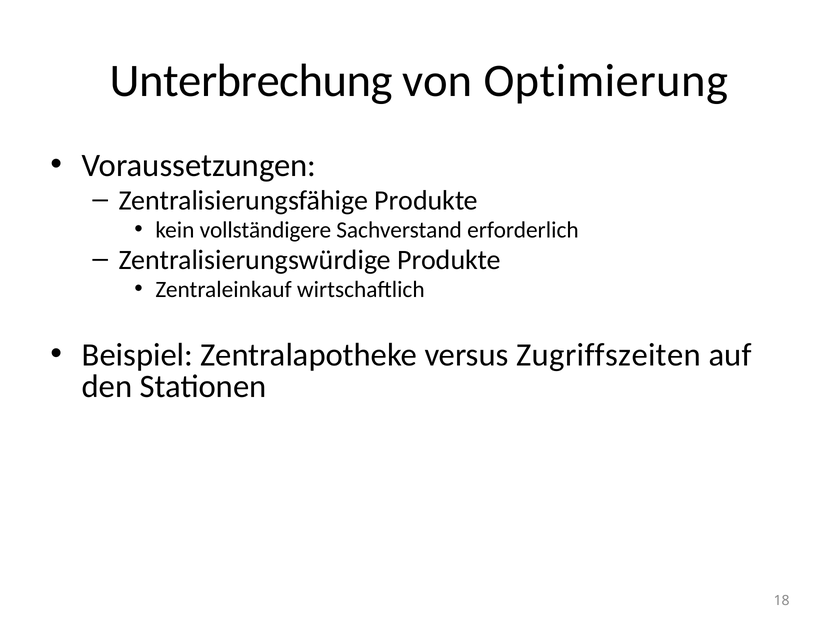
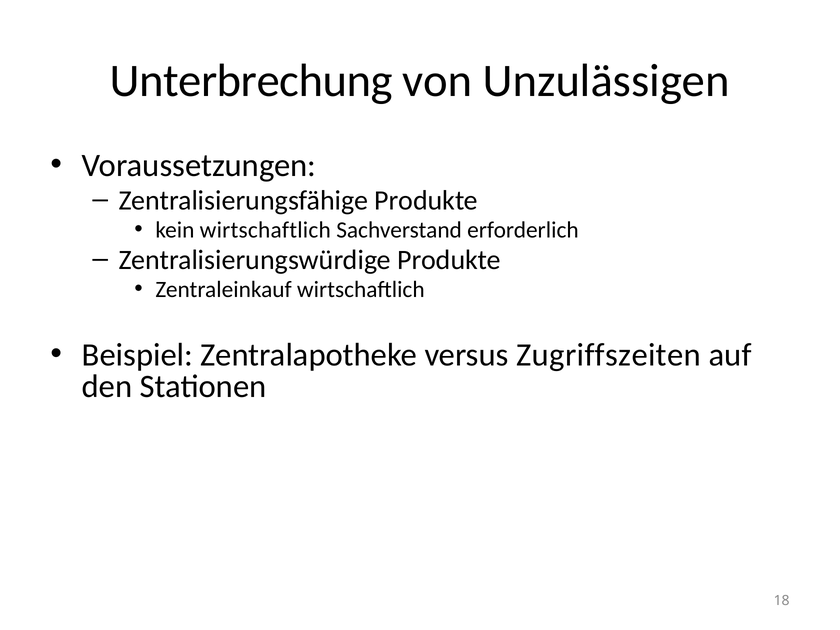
Optimierung: Optimierung -> Unzulässigen
kein vollständigere: vollständigere -> wirtschaftlich
